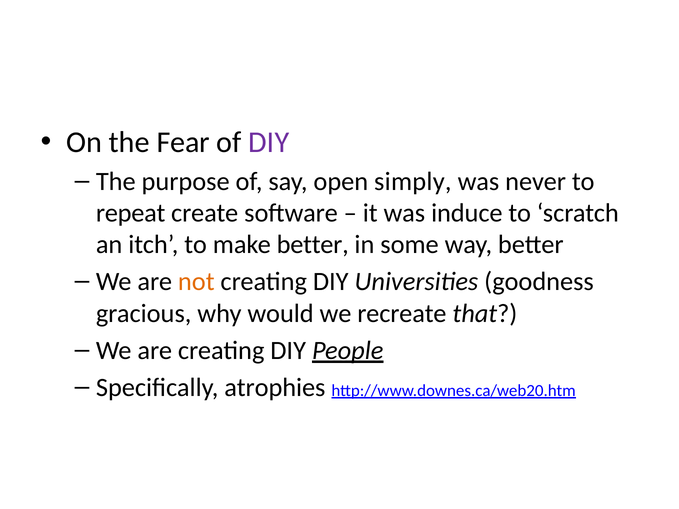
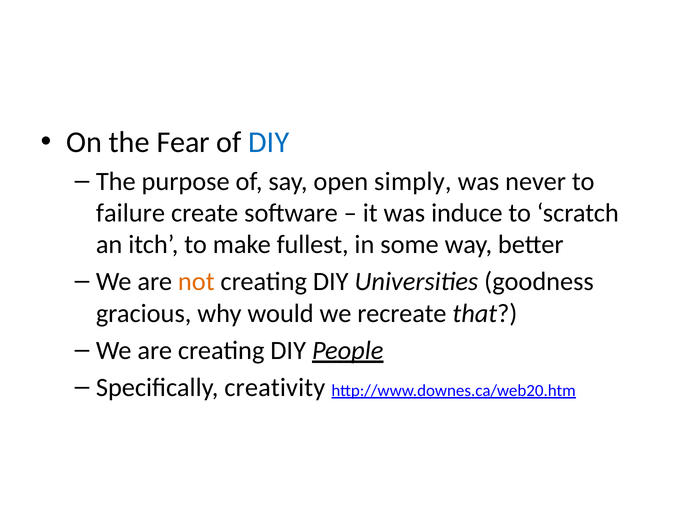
DIY at (269, 142) colour: purple -> blue
repeat: repeat -> failure
make better: better -> fullest
atrophies: atrophies -> creativity
